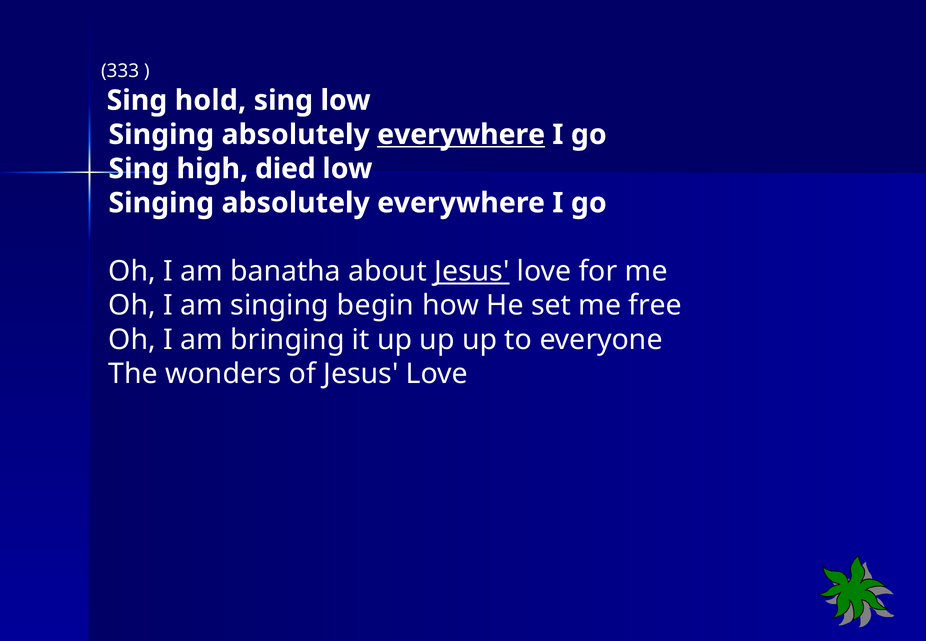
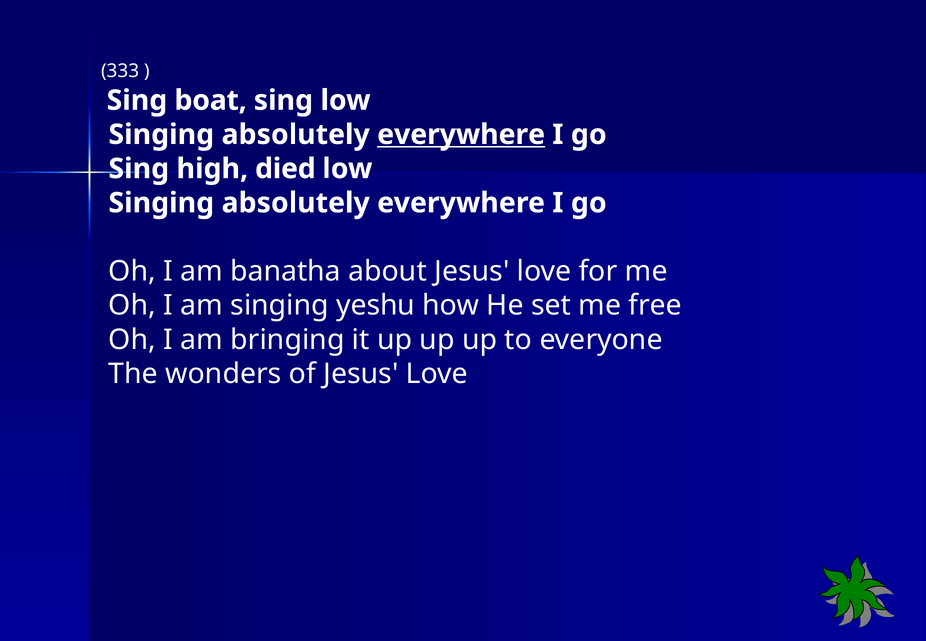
hold: hold -> boat
Jesus at (472, 271) underline: present -> none
begin: begin -> yeshu
